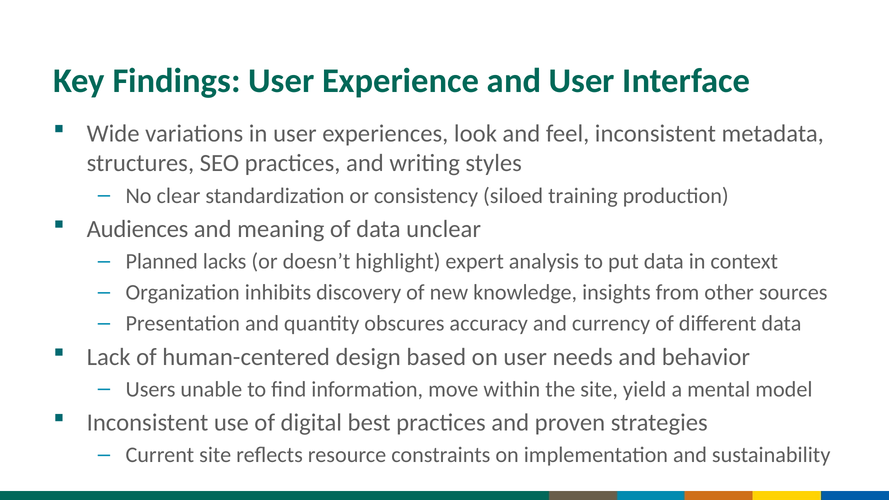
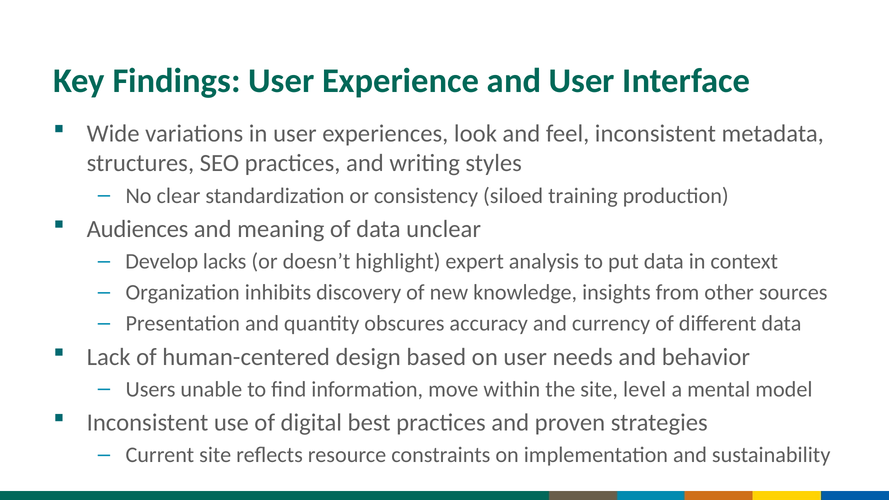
Planned: Planned -> Develop
yield: yield -> level
